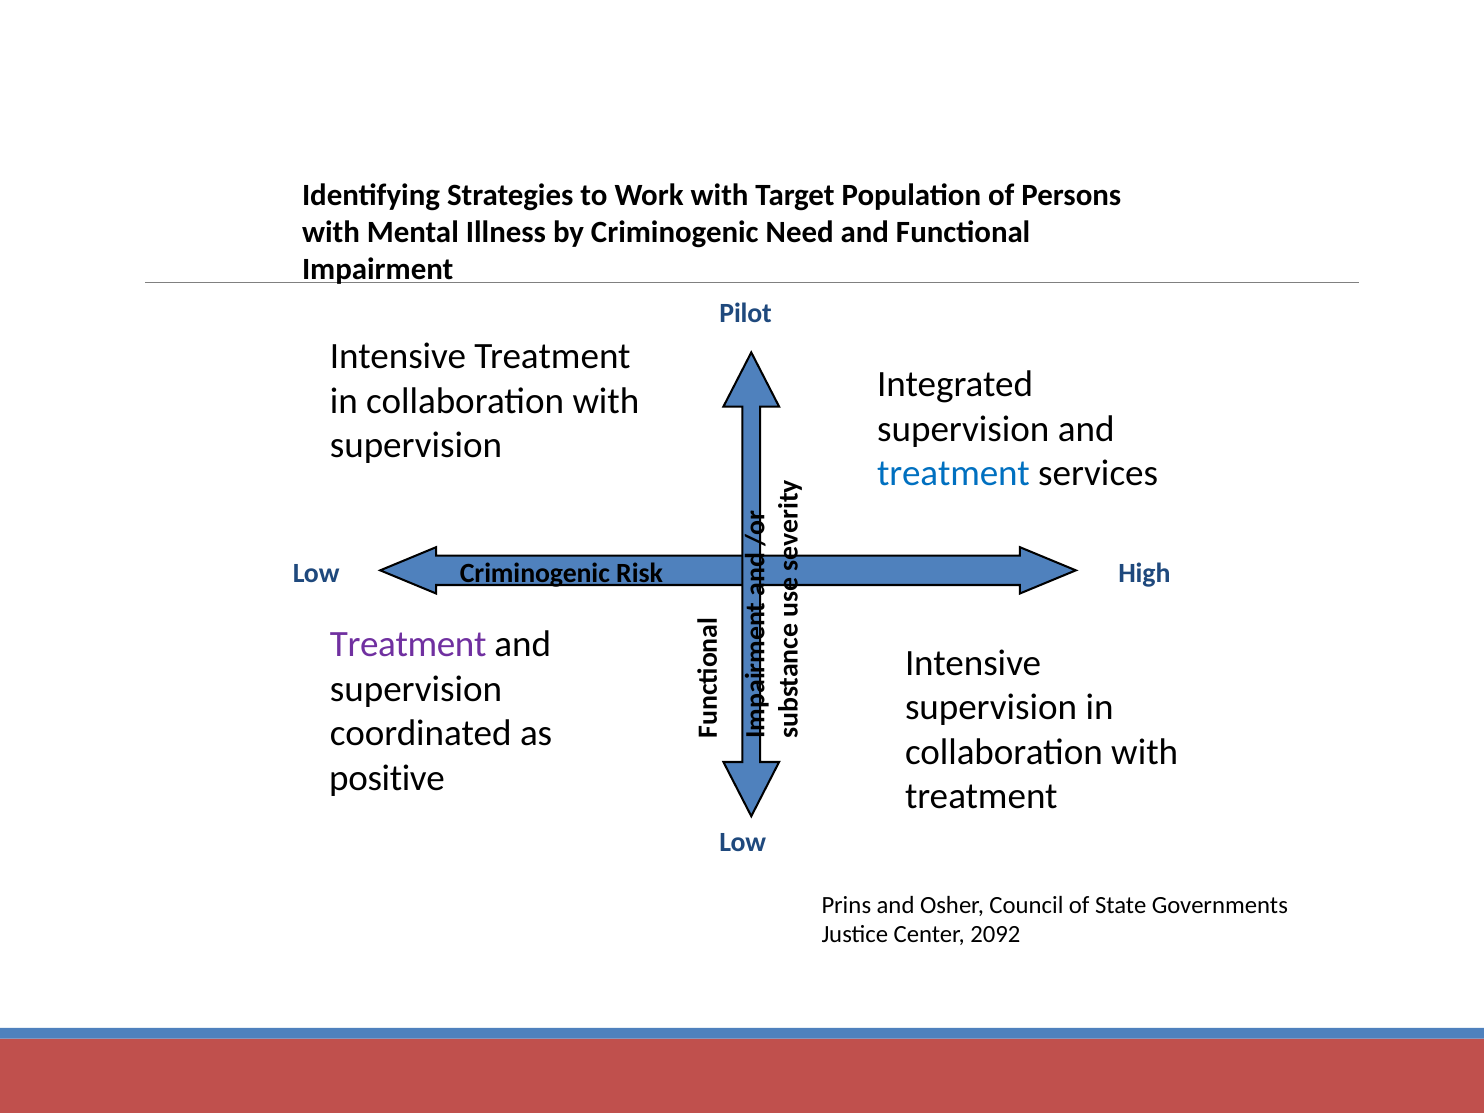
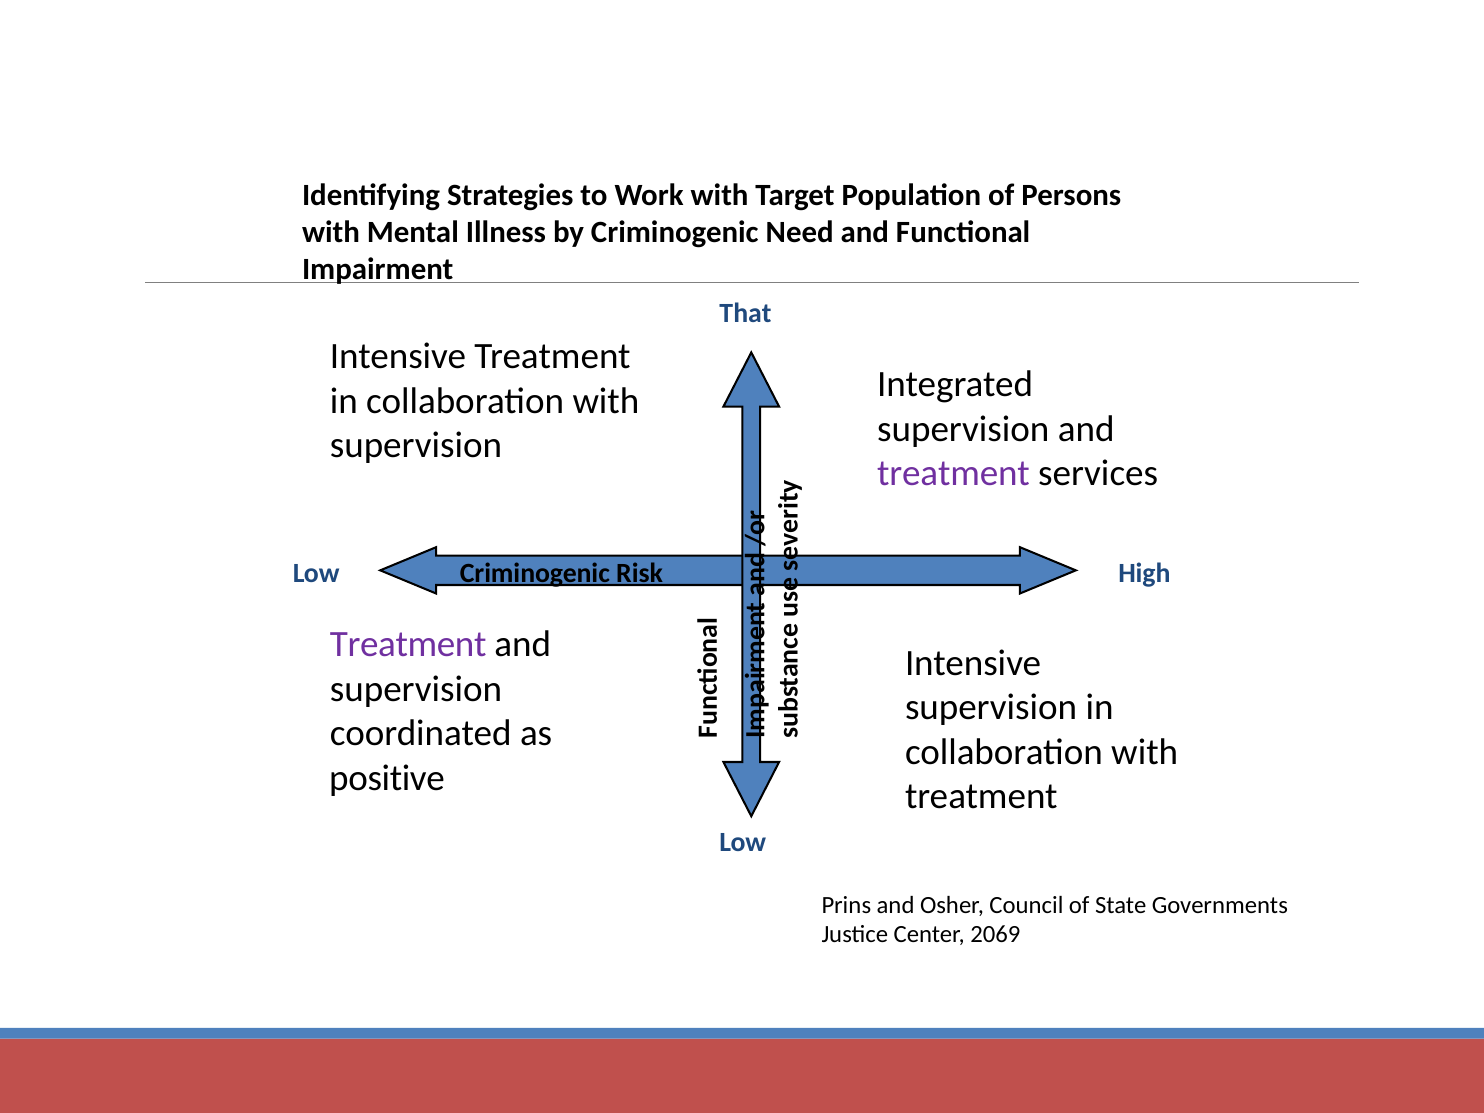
Pilot: Pilot -> That
treatment at (954, 474) colour: blue -> purple
2092: 2092 -> 2069
